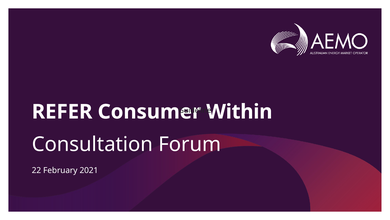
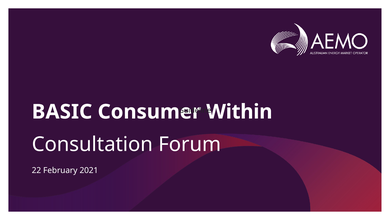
REFER: REFER -> BASIC
